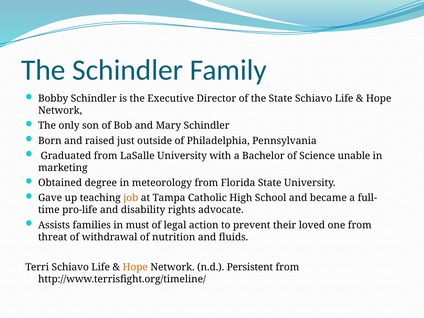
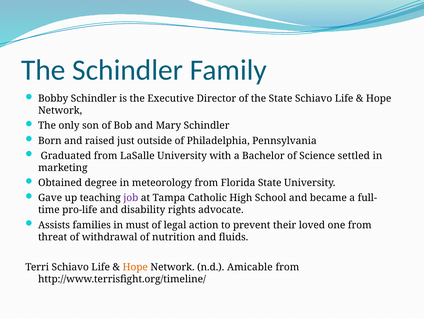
unable: unable -> settled
job colour: orange -> purple
Persistent: Persistent -> Amicable
